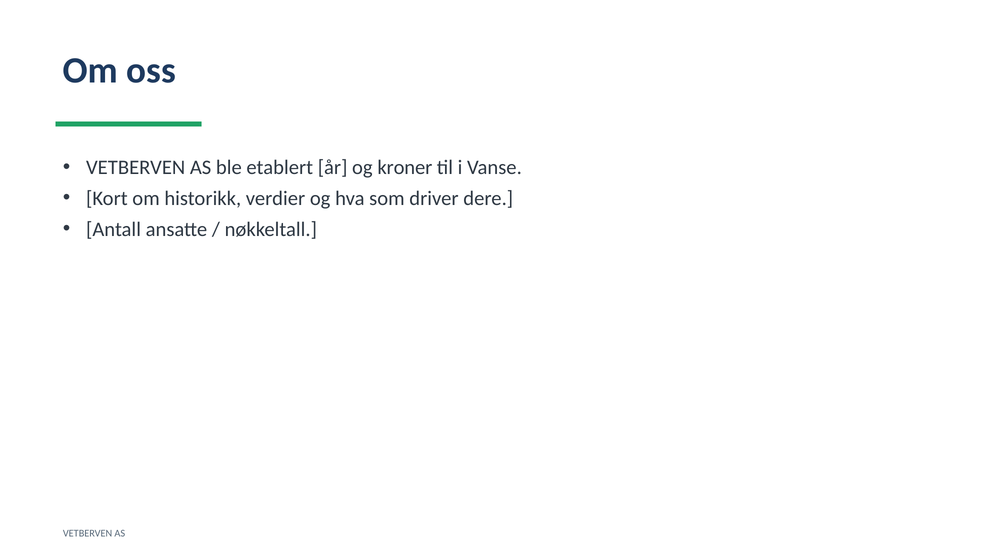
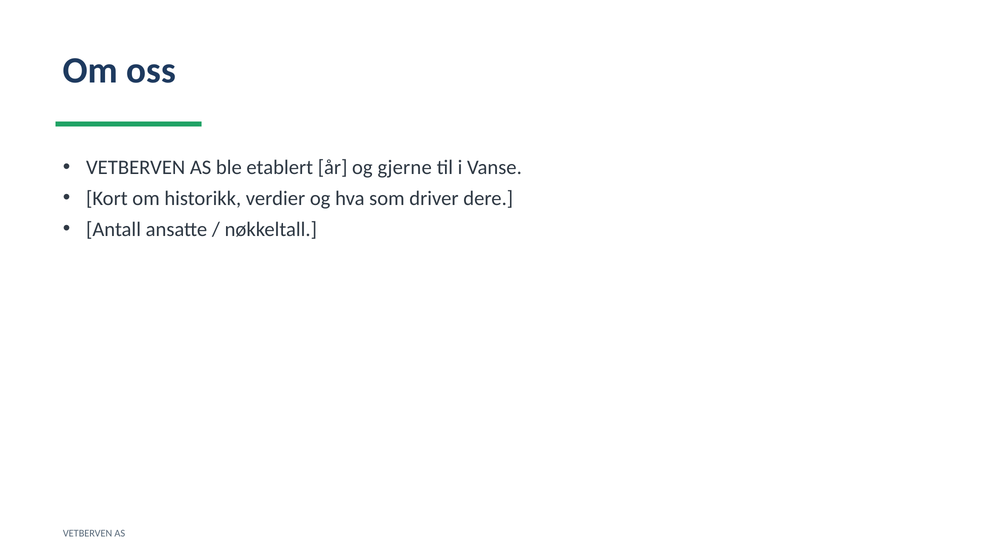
kroner: kroner -> gjerne
